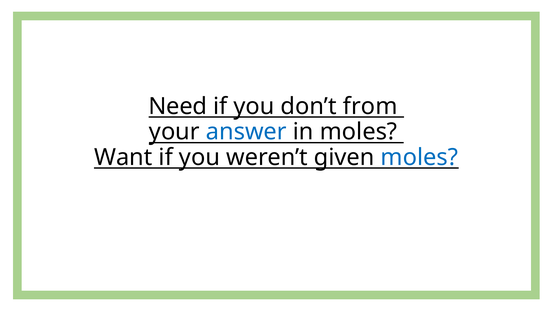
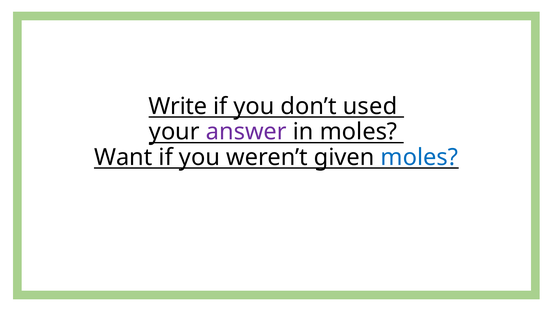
Need: Need -> Write
from: from -> used
answer colour: blue -> purple
